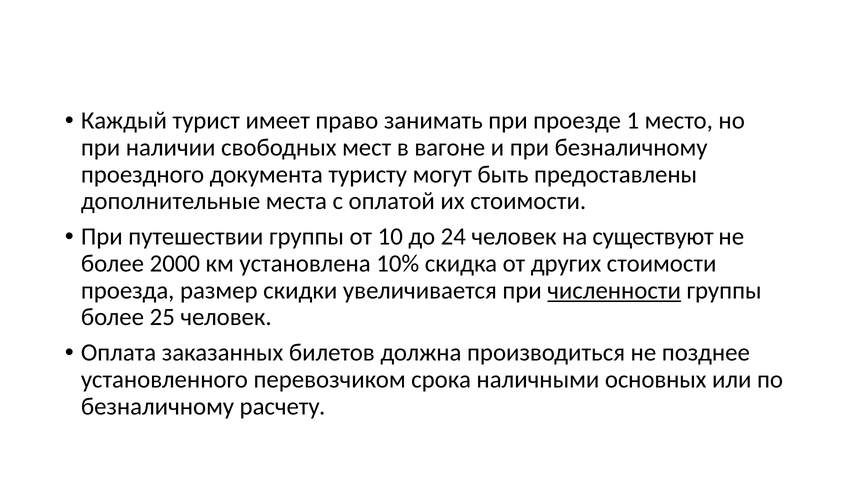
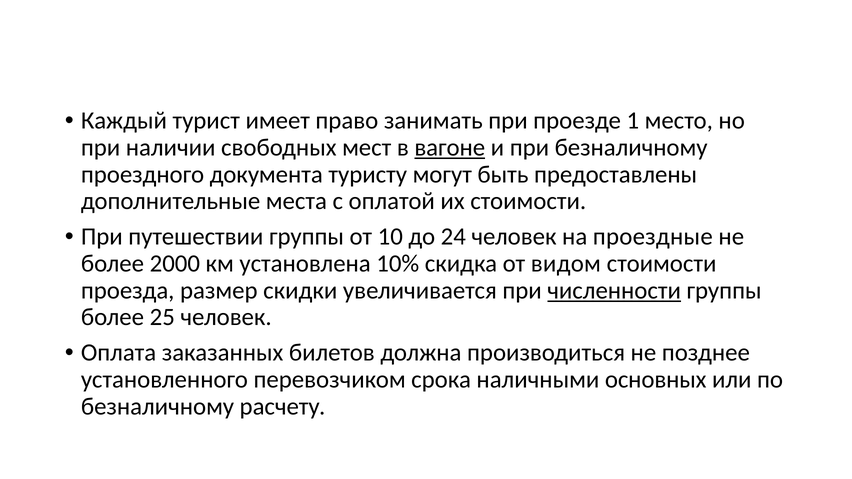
вагоне underline: none -> present
существуют: существуют -> проездные
других: других -> видом
